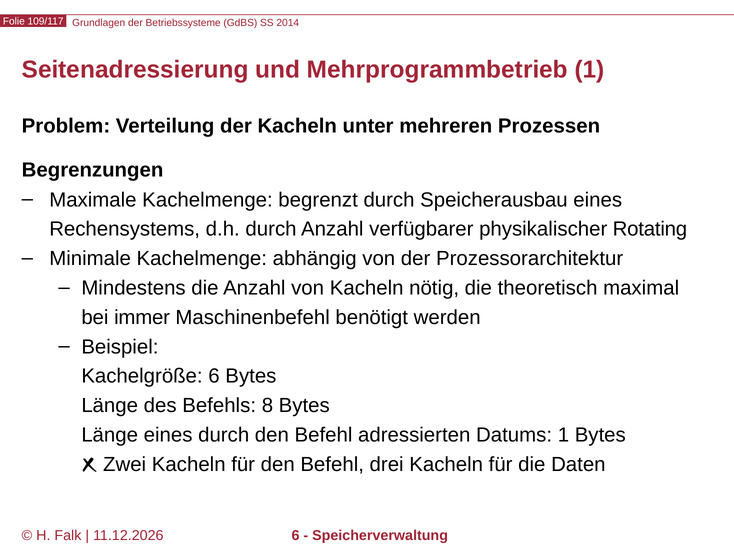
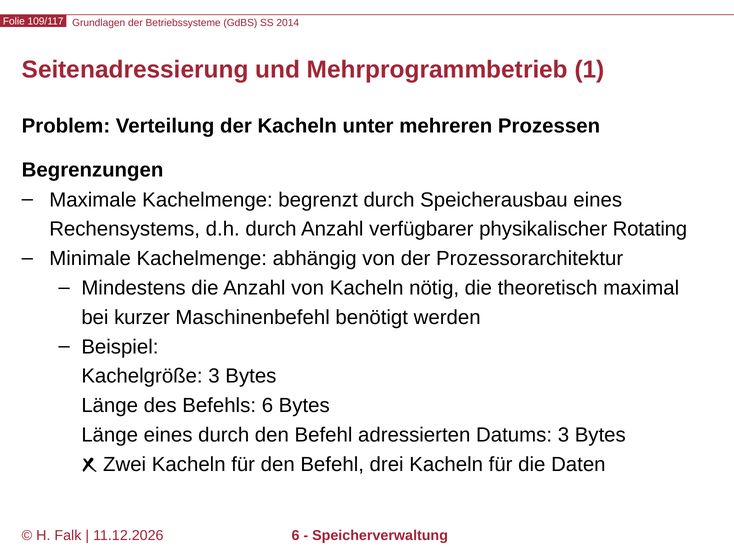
immer: immer -> kurzer
Kachelgröße 6: 6 -> 3
Befehls 8: 8 -> 6
Datums 1: 1 -> 3
